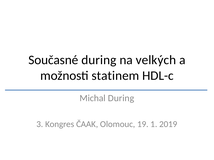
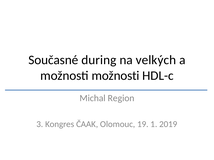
možnosti statinem: statinem -> možnosti
Michal During: During -> Region
